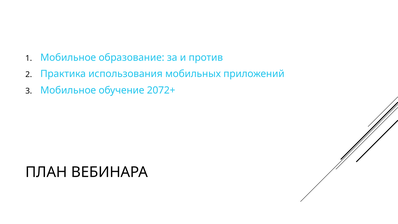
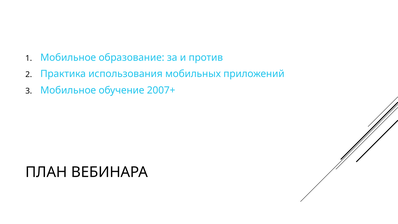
2072+: 2072+ -> 2007+
